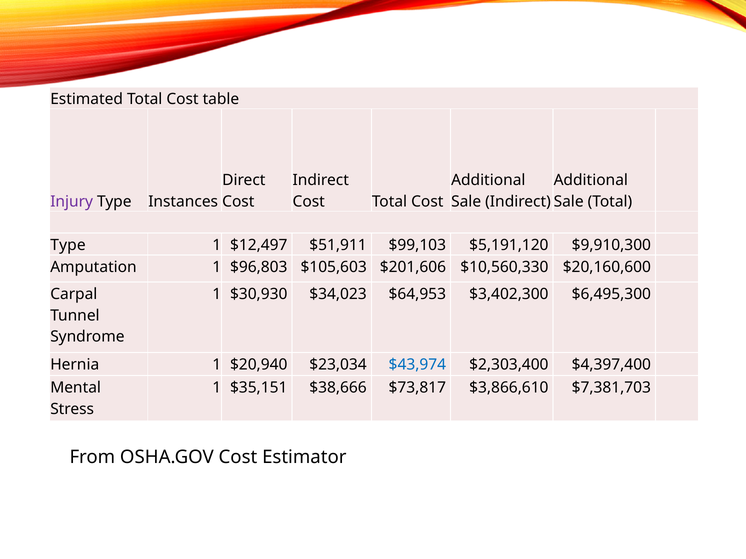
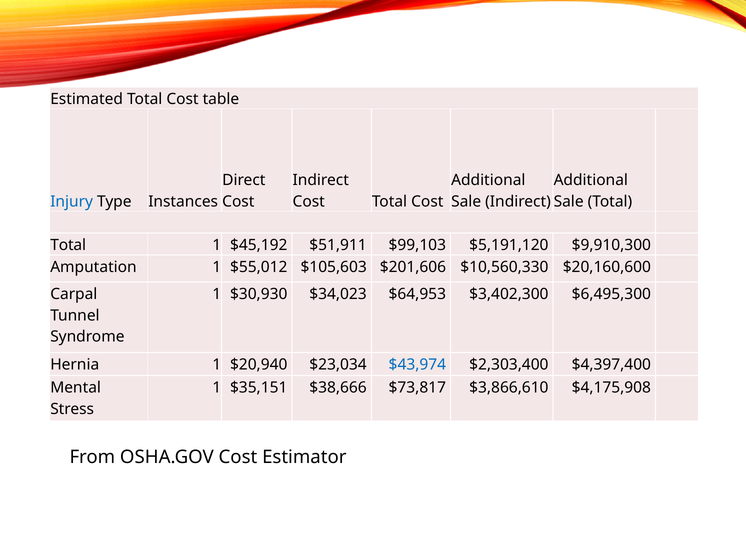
Injury colour: purple -> blue
Type at (68, 245): Type -> Total
$12,497: $12,497 -> $45,192
$96,803: $96,803 -> $55,012
$7,381,703: $7,381,703 -> $4,175,908
